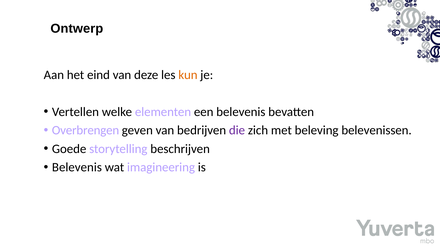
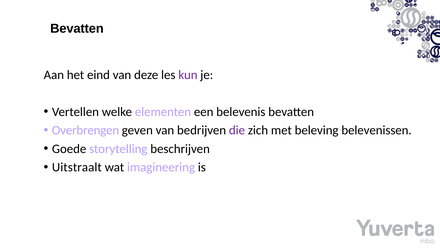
Ontwerp at (77, 29): Ontwerp -> Bevatten
kun colour: orange -> purple
Belevenis at (77, 167): Belevenis -> Uitstraalt
